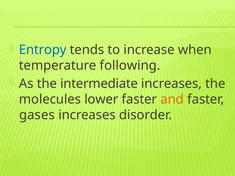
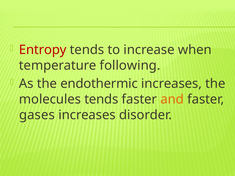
Entropy colour: blue -> red
intermediate: intermediate -> endothermic
molecules lower: lower -> tends
